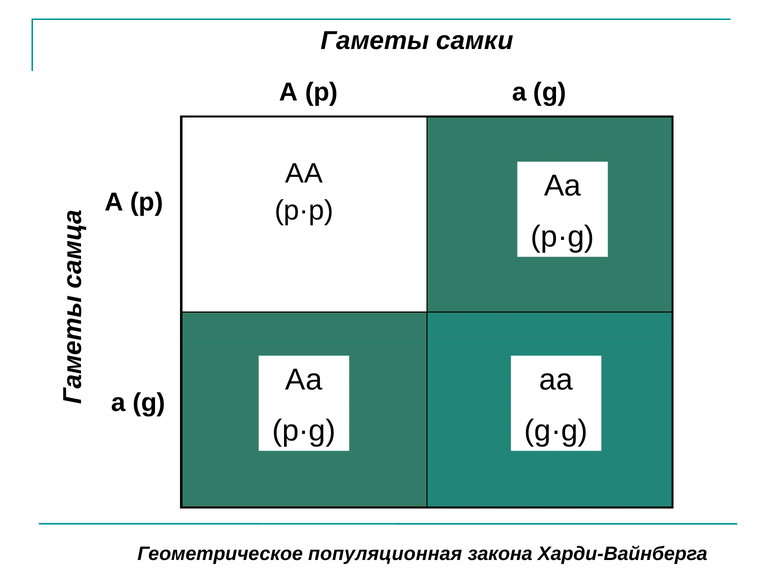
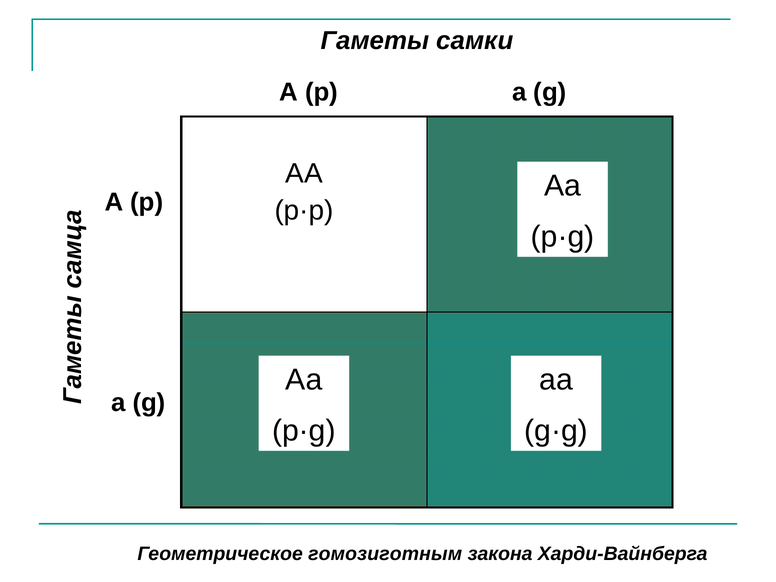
популяционная: популяционная -> гомозиготным
